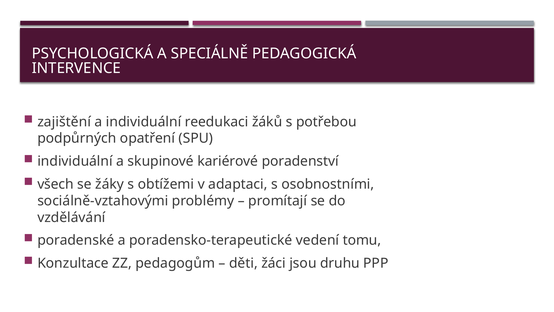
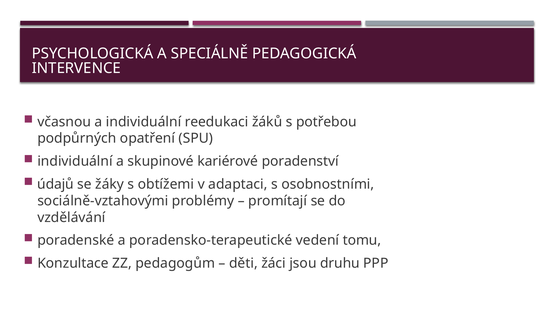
zajištění: zajištění -> včasnou
všech: všech -> údajů
